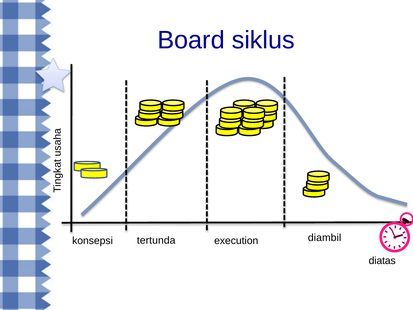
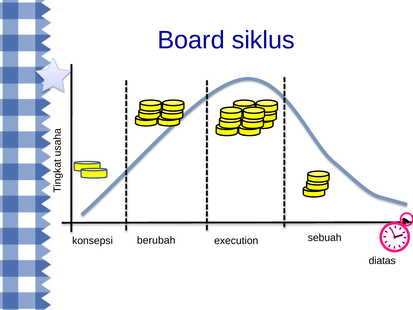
tertunda: tertunda -> berubah
diambil: diambil -> sebuah
